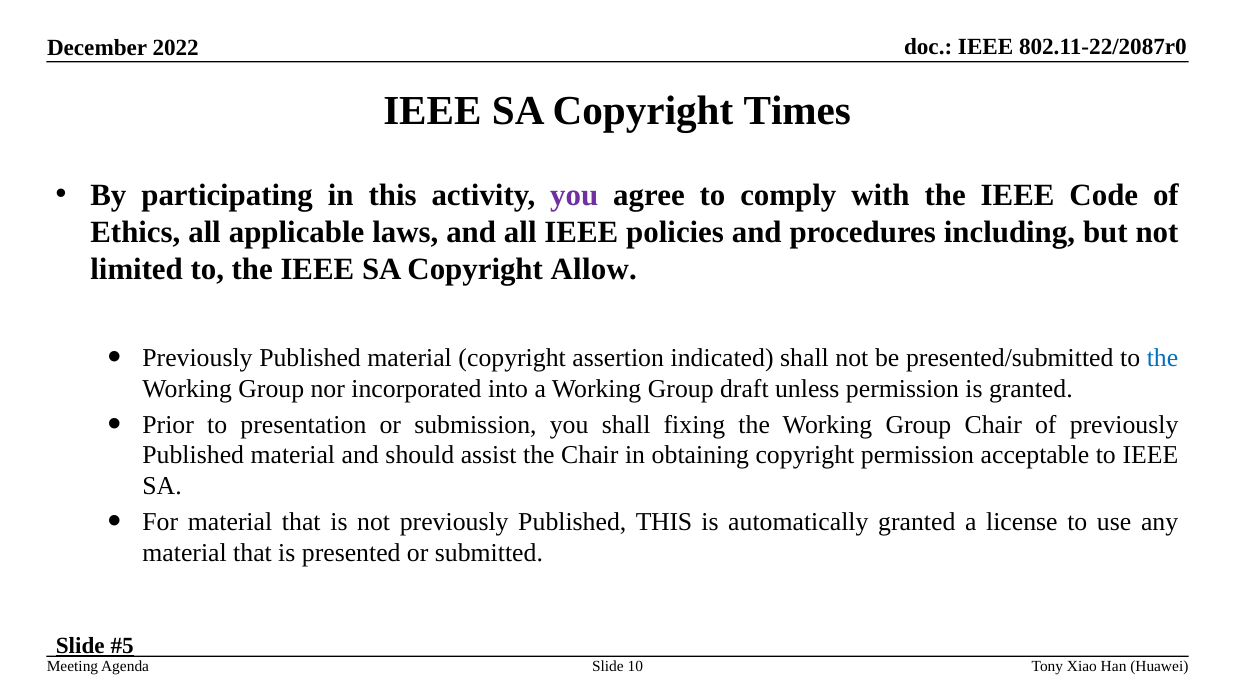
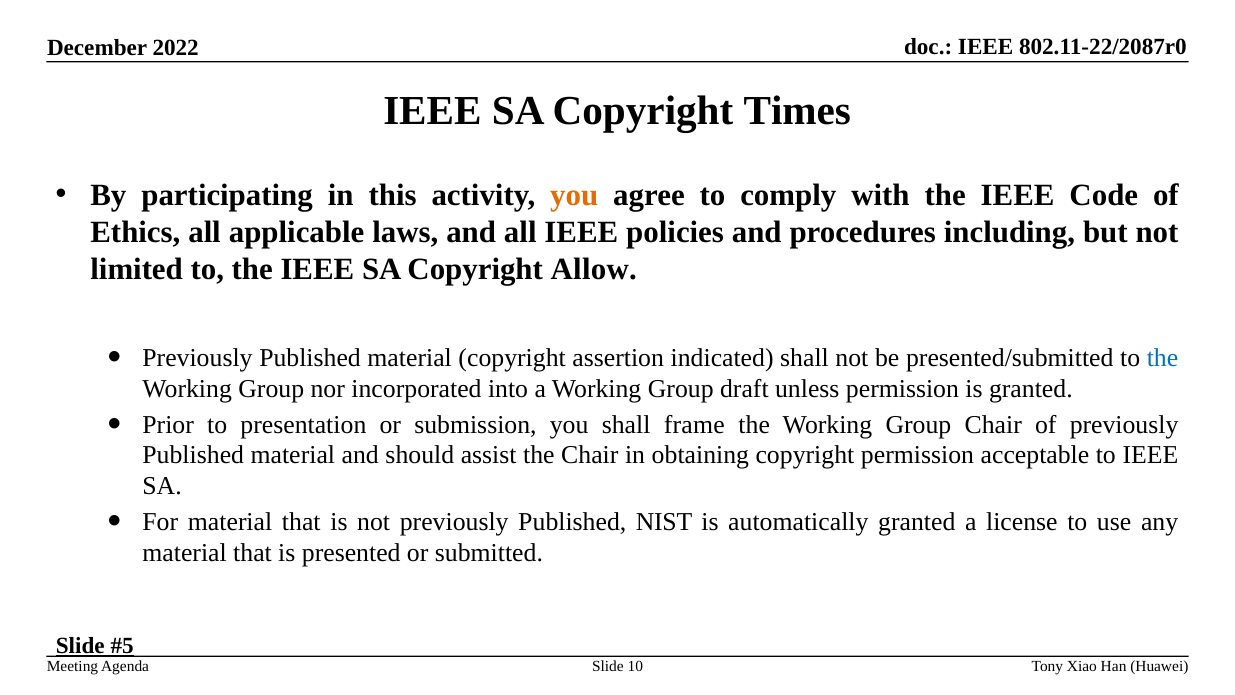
you at (574, 195) colour: purple -> orange
fixing: fixing -> frame
Published THIS: THIS -> NIST
